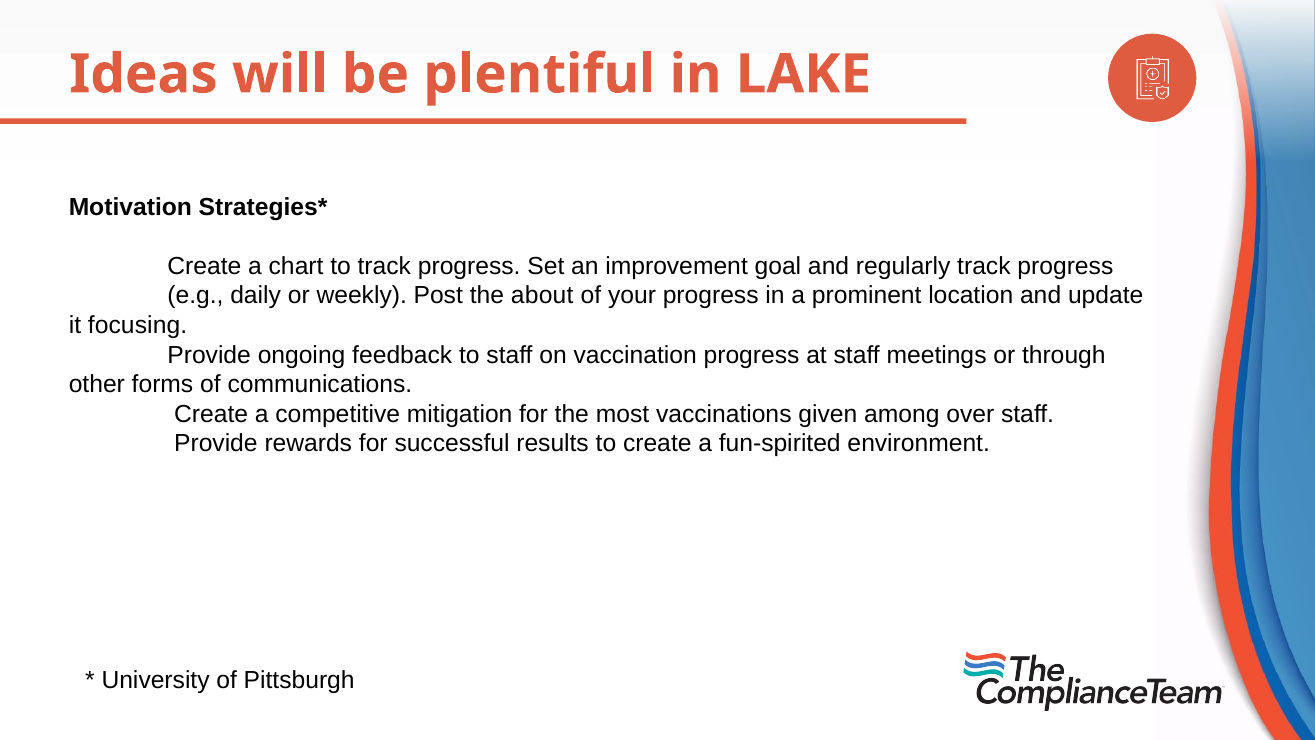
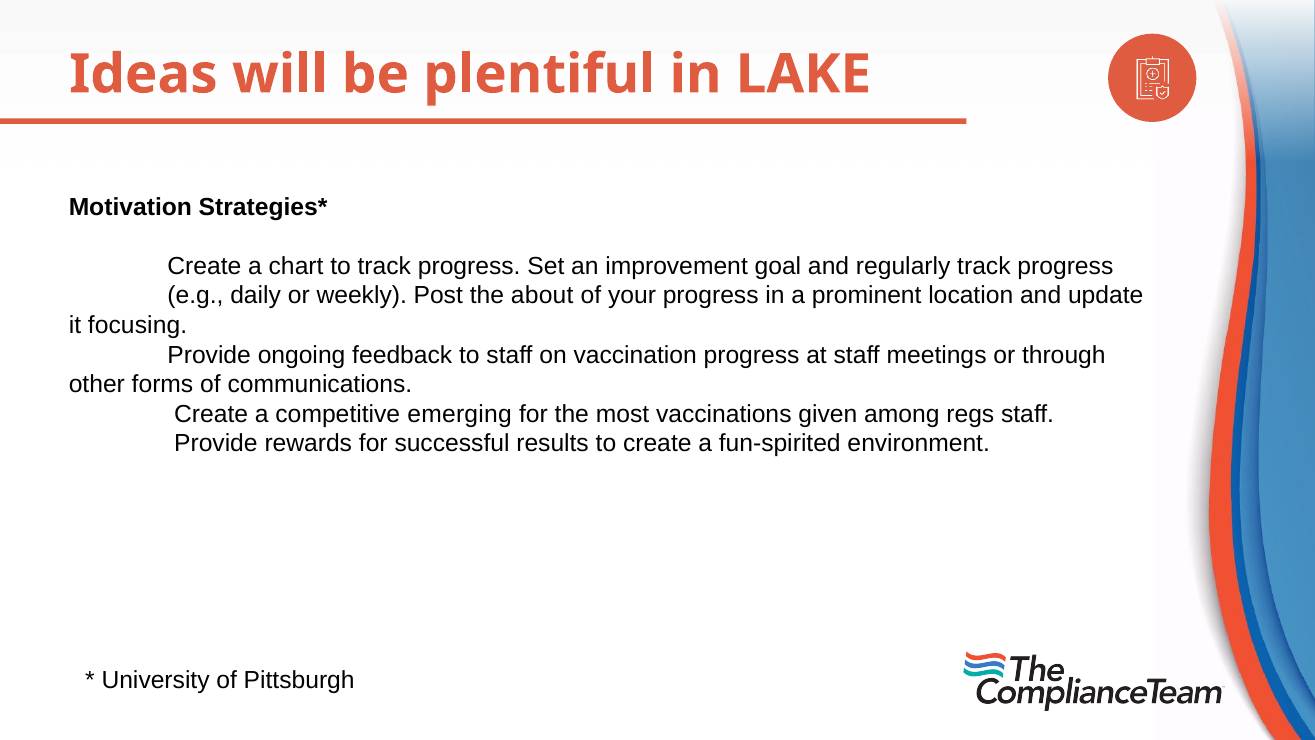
mitigation: mitigation -> emerging
over: over -> regs
